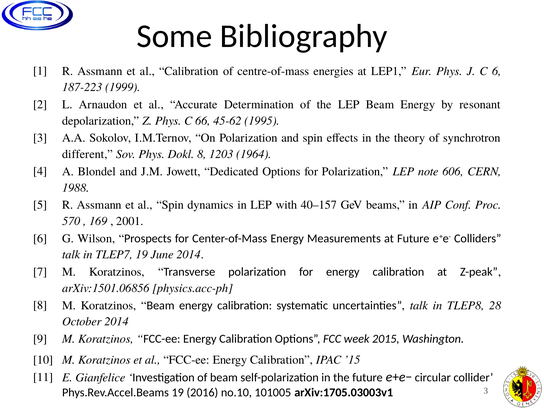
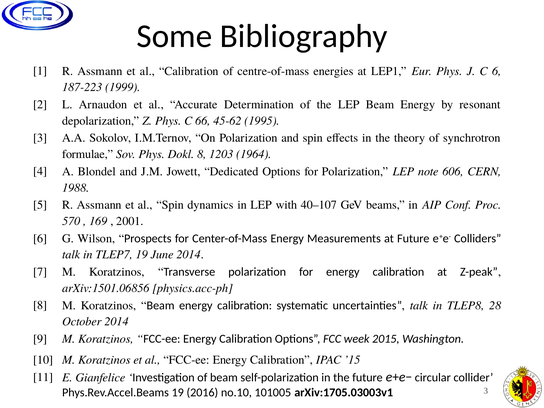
different: different -> formulae
40–157: 40–157 -> 40–107
